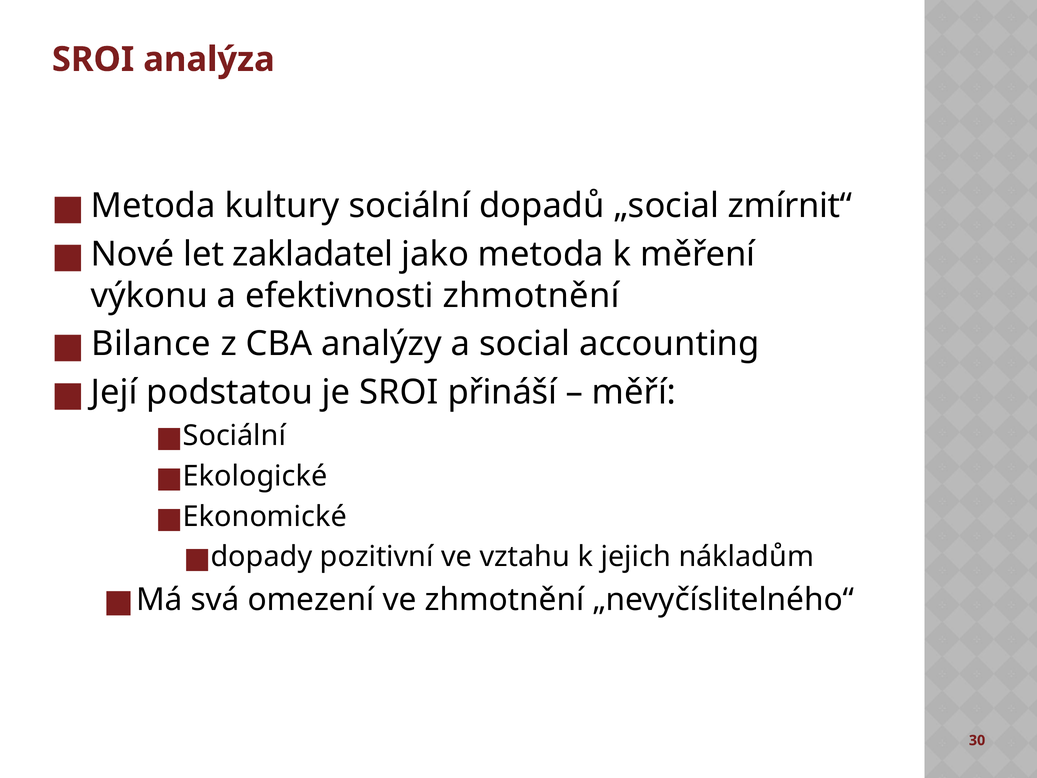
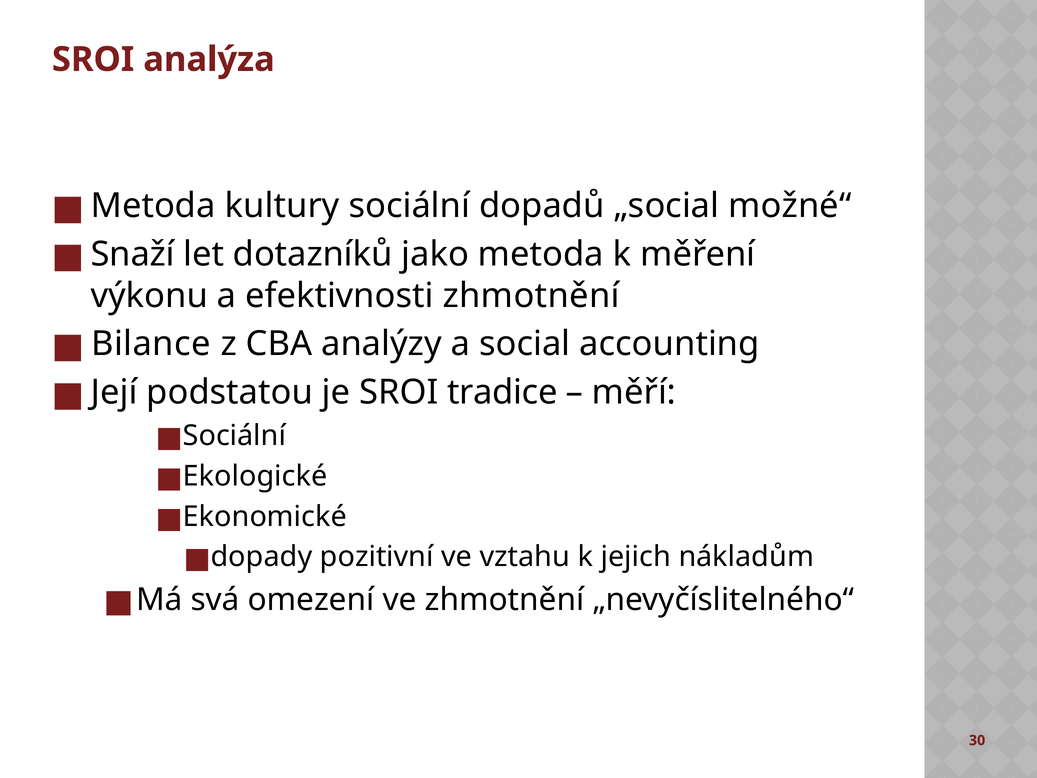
zmírnit“: zmírnit“ -> možné“
Nové: Nové -> Snaží
zakladatel: zakladatel -> dotazníků
přináší: přináší -> tradice
